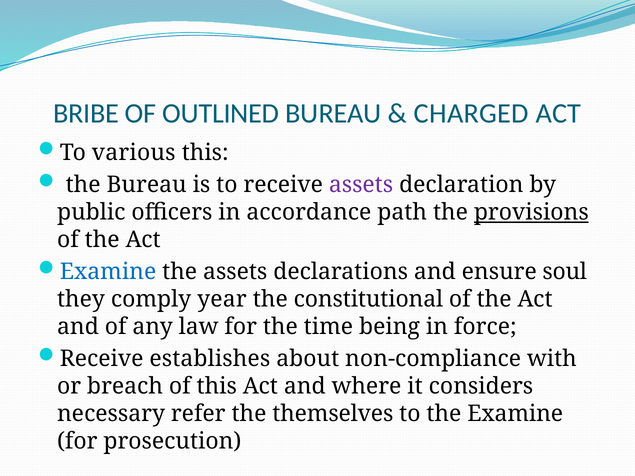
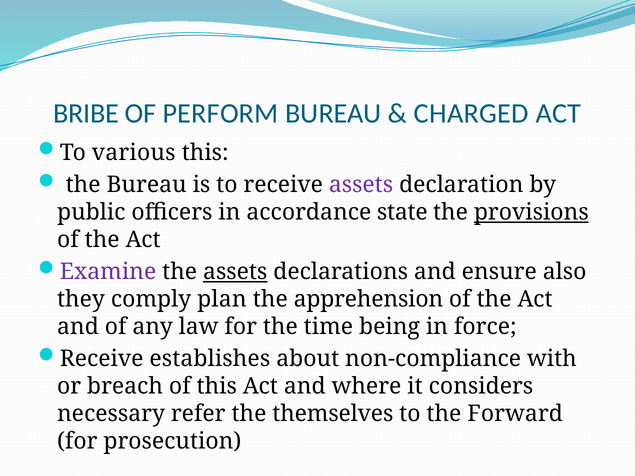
OUTLINED: OUTLINED -> PERFORM
path: path -> state
Examine at (108, 272) colour: blue -> purple
assets at (235, 272) underline: none -> present
soul: soul -> also
year: year -> plan
constitutional: constitutional -> apprehension
the Examine: Examine -> Forward
